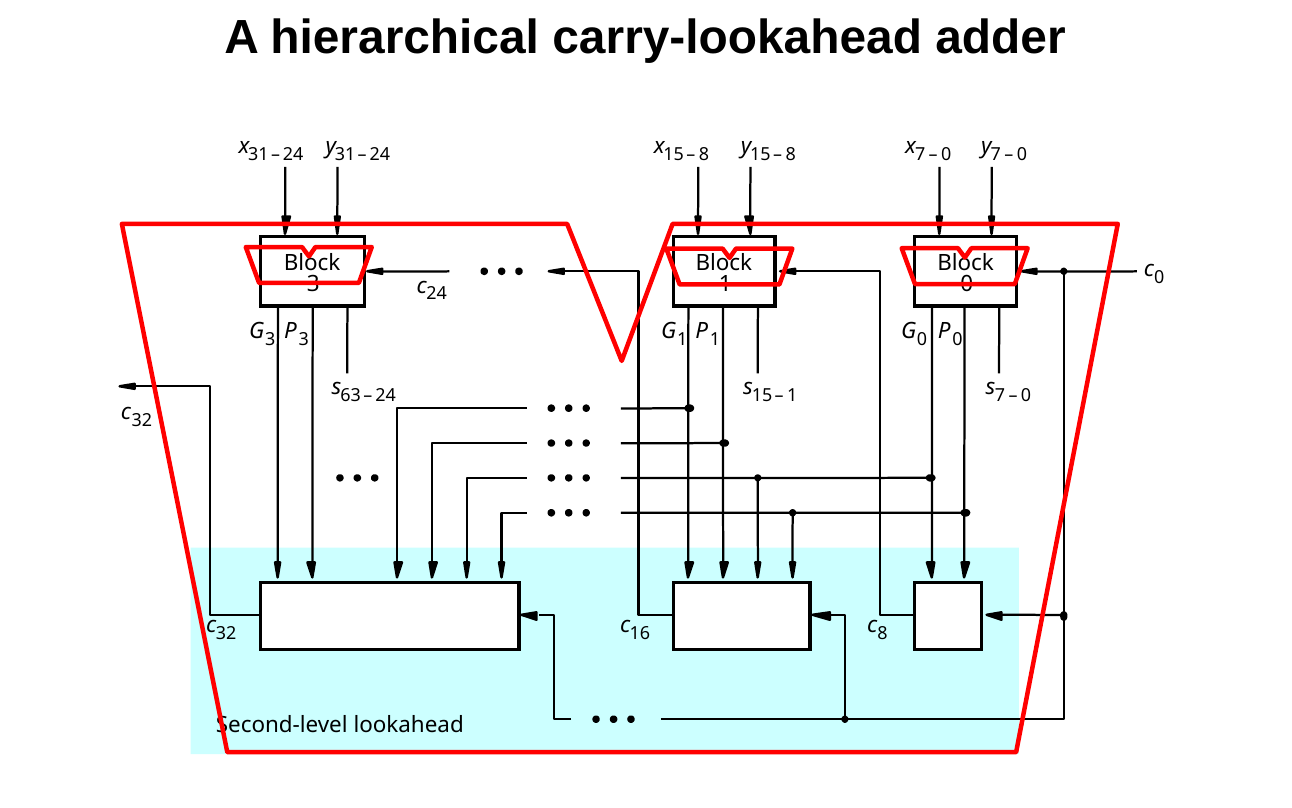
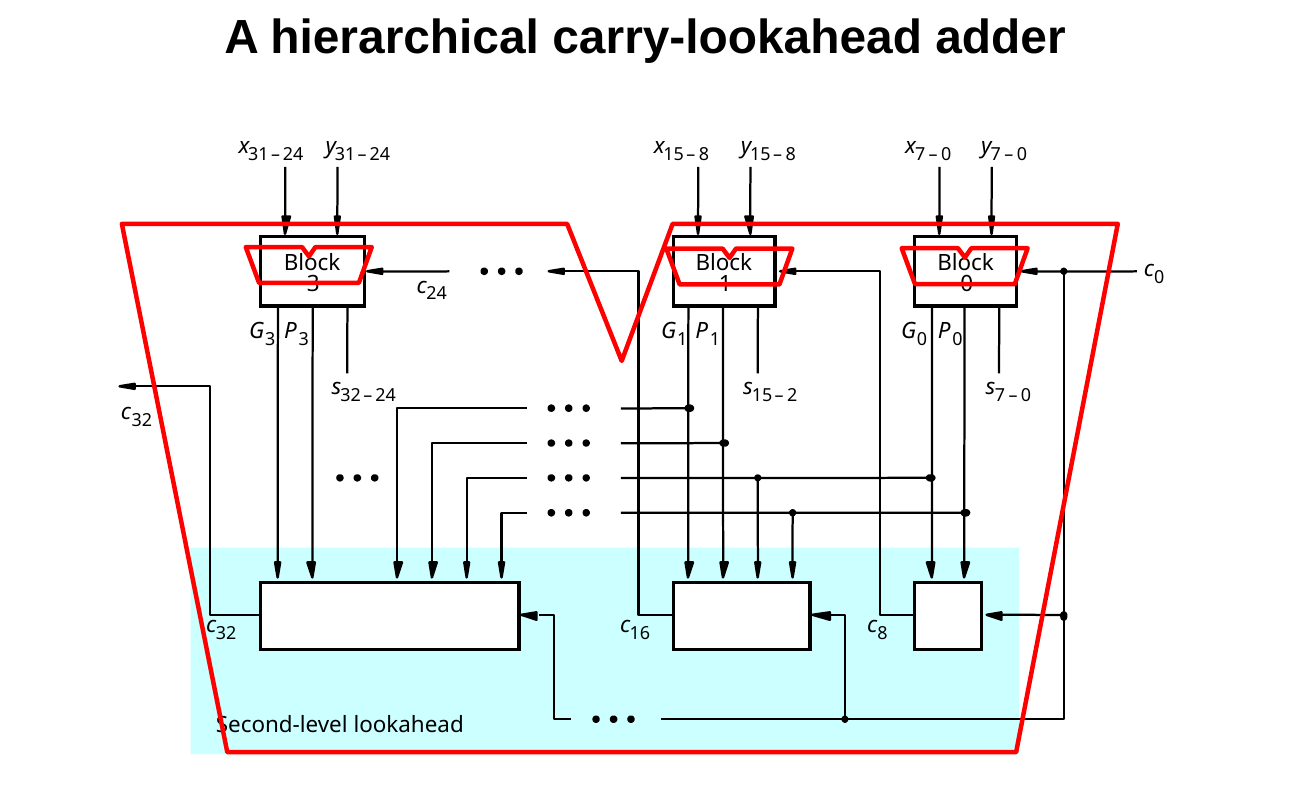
s 63: 63 -> 32
15 1: 1 -> 2
